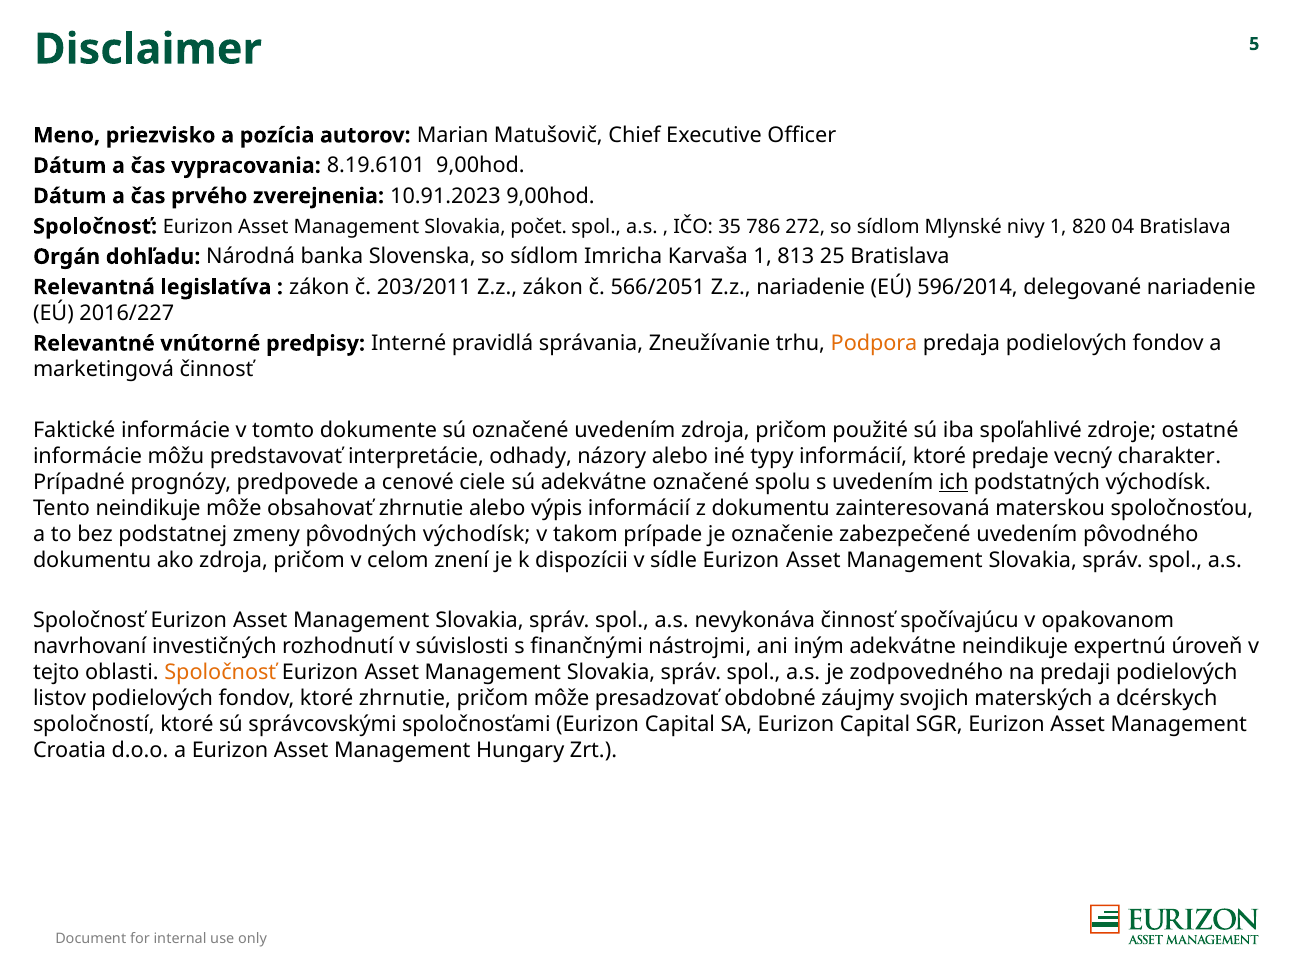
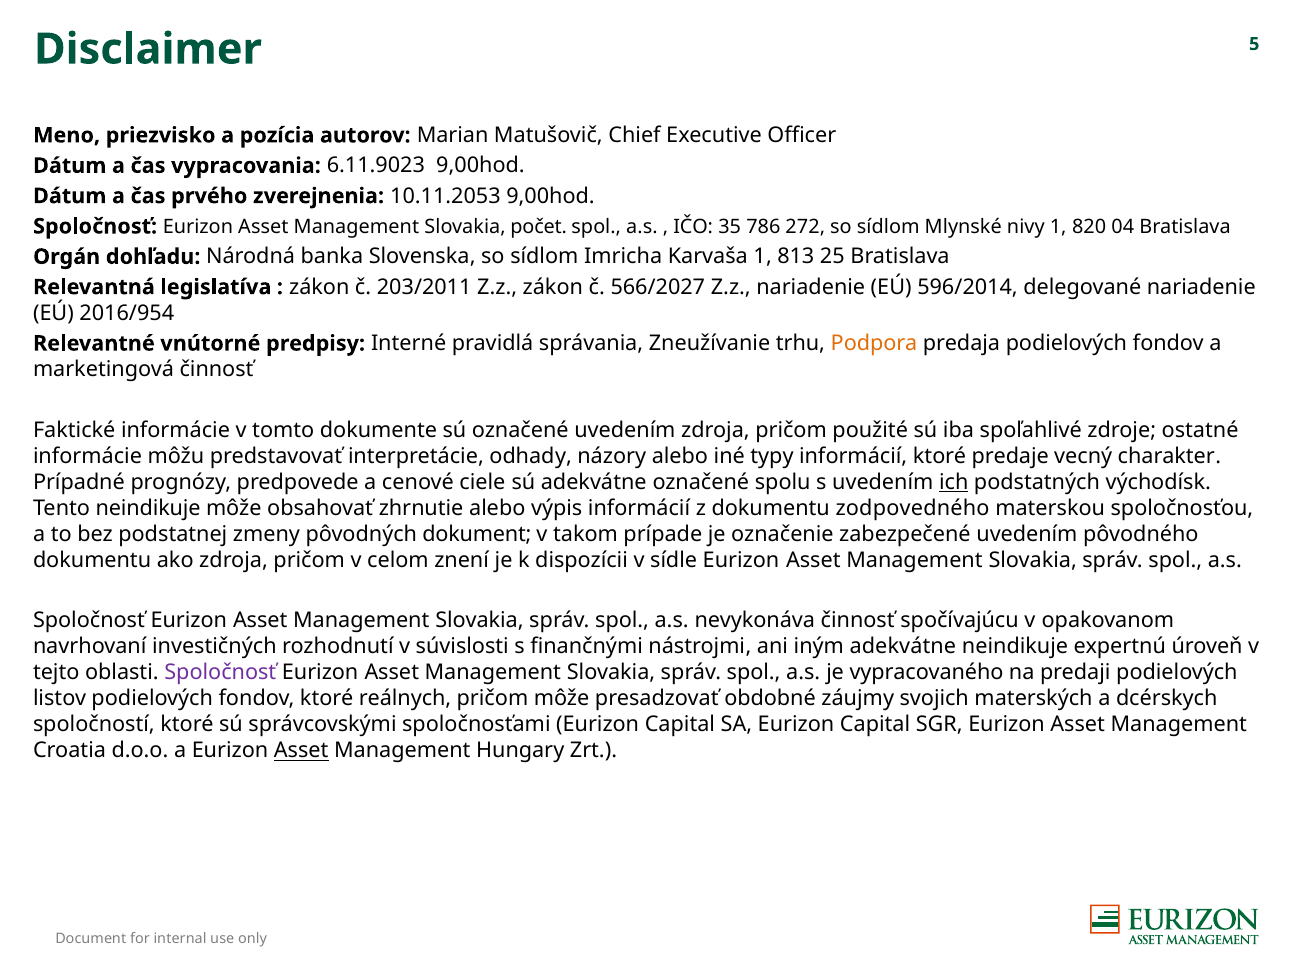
8.19.6101: 8.19.6101 -> 6.11.9023
10.91.2023: 10.91.2023 -> 10.11.2053
566/2051: 566/2051 -> 566/2027
2016/227: 2016/227 -> 2016/954
zainteresovaná: zainteresovaná -> zodpovedného
pôvodných východísk: východísk -> dokument
Spoločnosť at (220, 673) colour: orange -> purple
zodpovedného: zodpovedného -> vypracovaného
ktoré zhrnutie: zhrnutie -> reálnych
Asset at (301, 751) underline: none -> present
